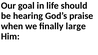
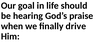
large: large -> drive
